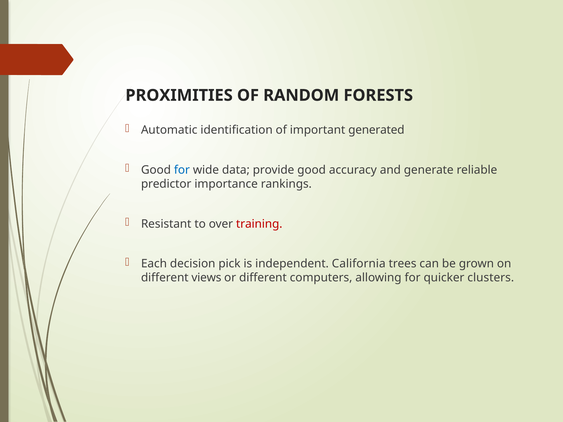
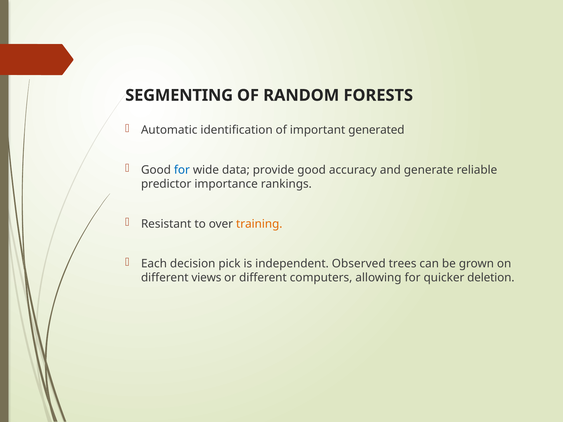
PROXIMITIES: PROXIMITIES -> SEGMENTING
training colour: red -> orange
California: California -> Observed
clusters: clusters -> deletion
